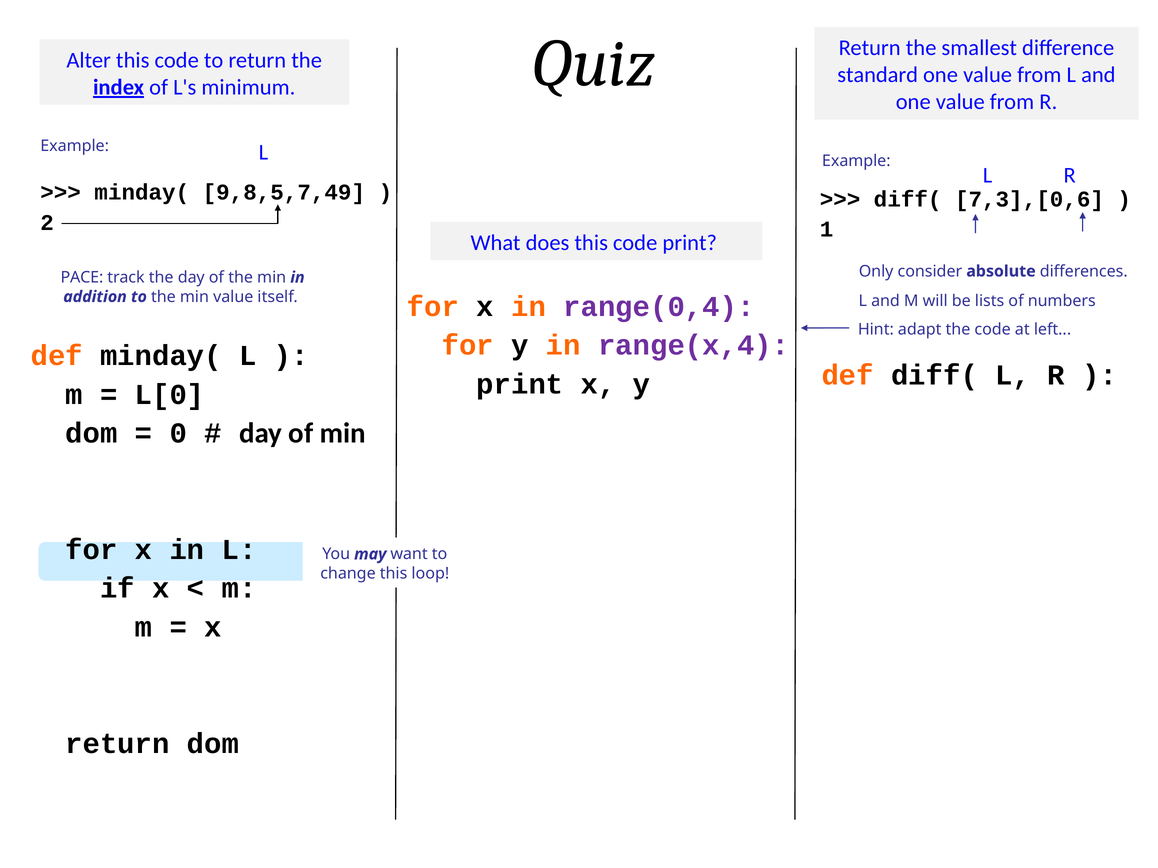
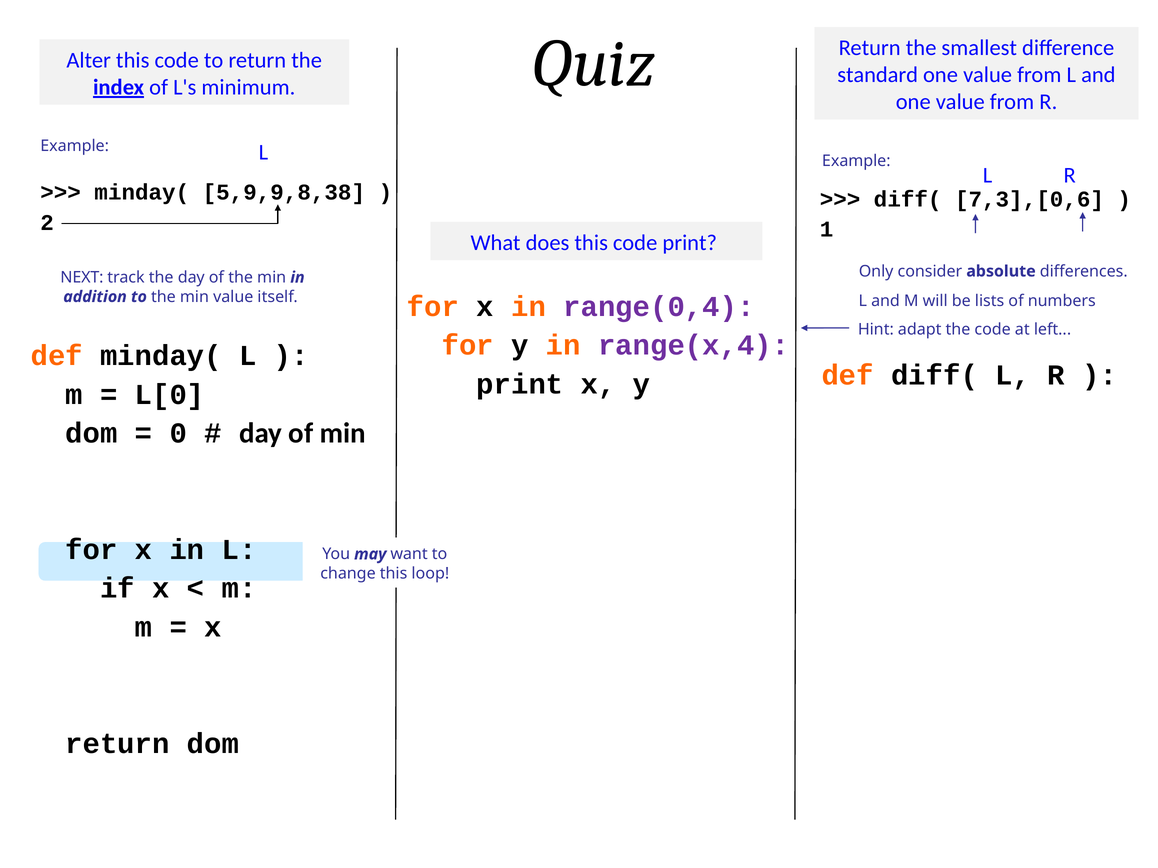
9,8,5,7,49: 9,8,5,7,49 -> 5,9,9,8,38
PACE: PACE -> NEXT
